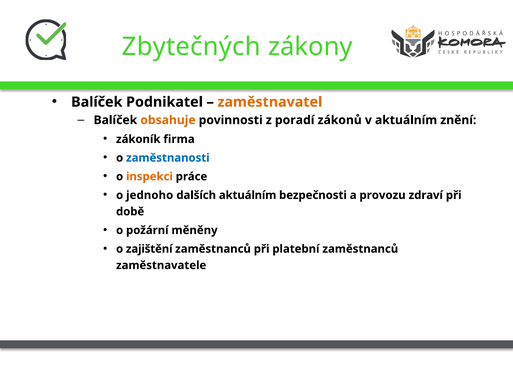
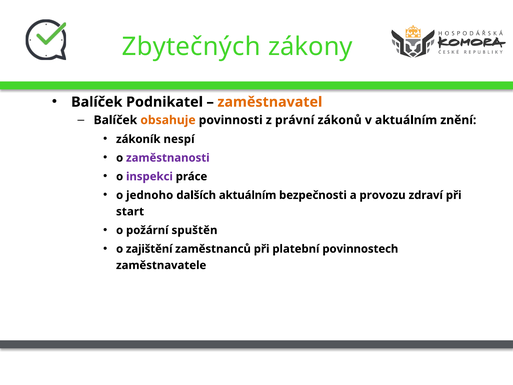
poradí: poradí -> právní
firma: firma -> nespí
zaměstnanosti colour: blue -> purple
inspekci colour: orange -> purple
době: době -> start
měněny: měněny -> spuštěn
platební zaměstnanců: zaměstnanců -> povinnostech
